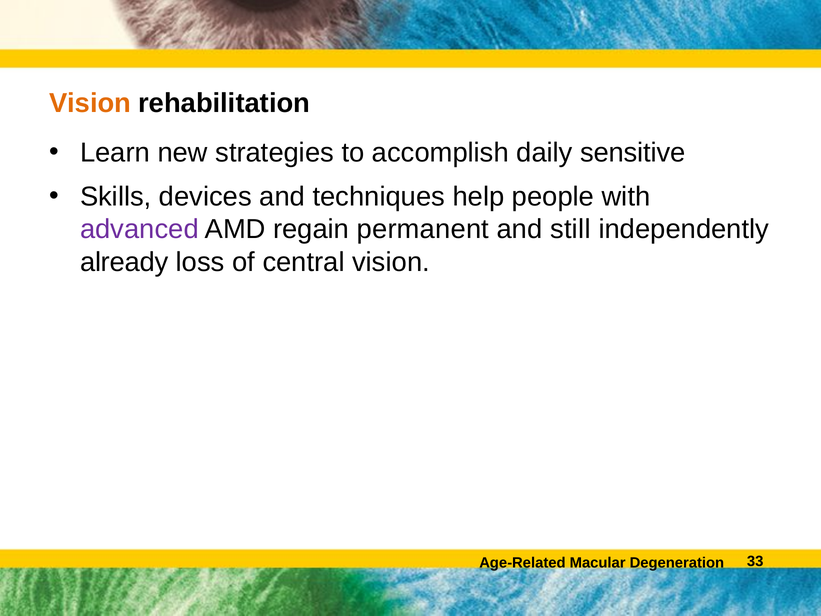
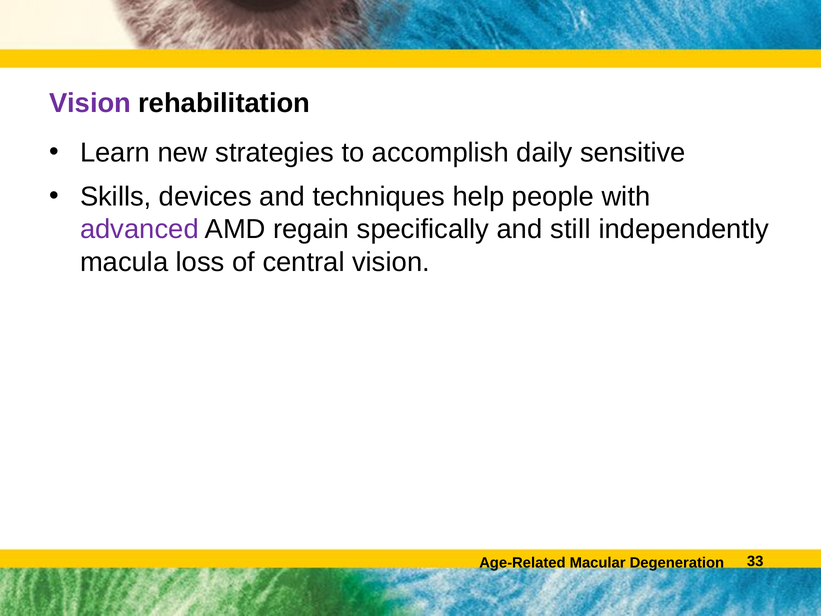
Vision at (90, 103) colour: orange -> purple
permanent: permanent -> specifically
already: already -> macula
